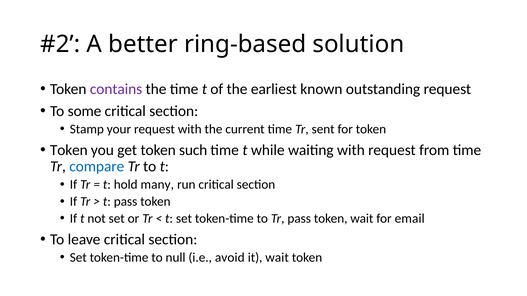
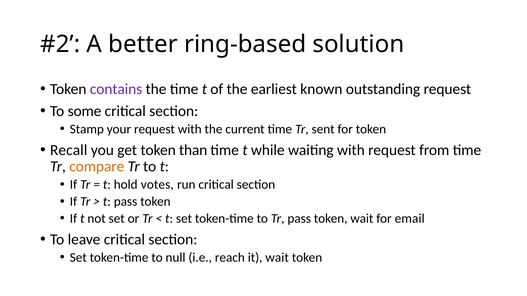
Token at (69, 150): Token -> Recall
such: such -> than
compare colour: blue -> orange
many: many -> votes
avoid: avoid -> reach
